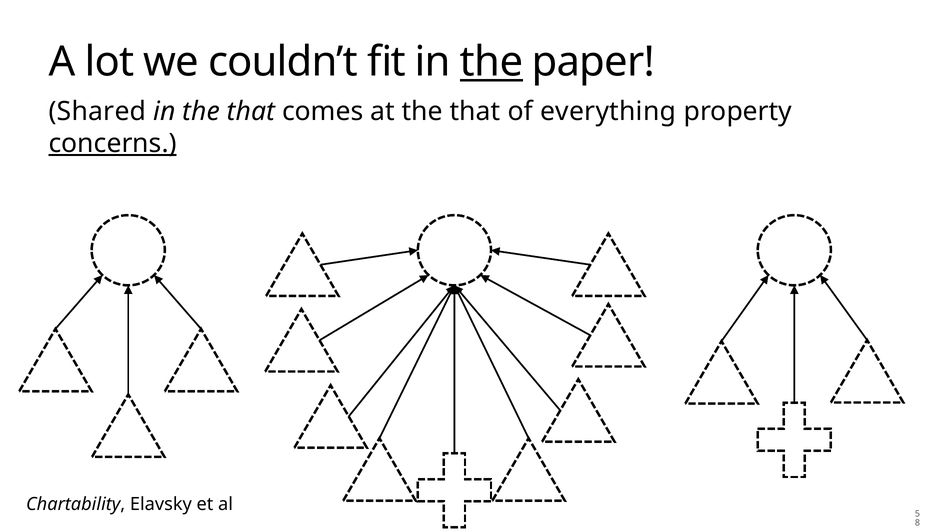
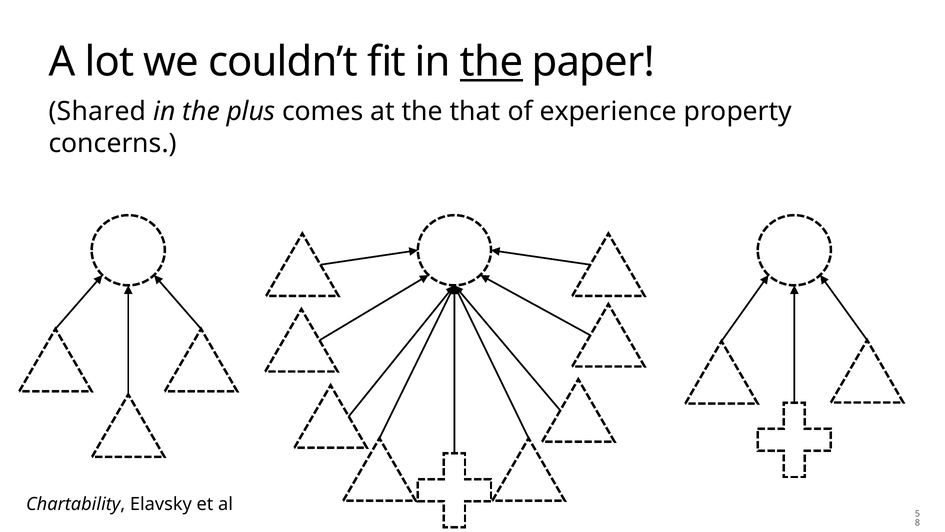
in the that: that -> plus
everything: everything -> experience
concerns underline: present -> none
